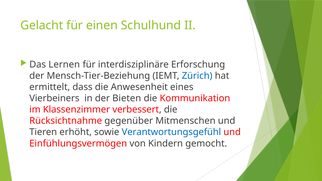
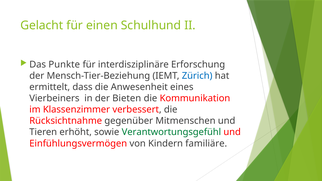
Lernen: Lernen -> Punkte
Verantwortungsgefühl colour: blue -> green
gemocht: gemocht -> familiäre
